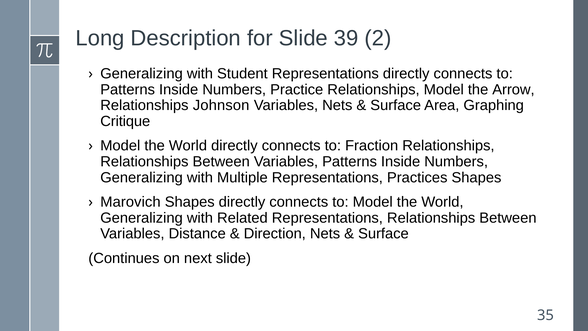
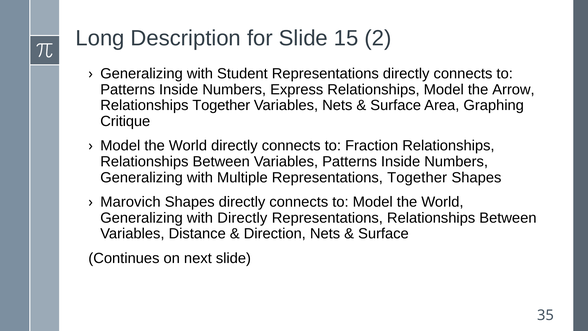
39: 39 -> 15
Practice: Practice -> Express
Relationships Johnson: Johnson -> Together
Representations Practices: Practices -> Together
with Related: Related -> Directly
